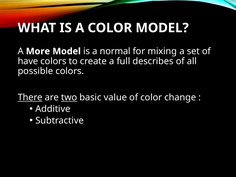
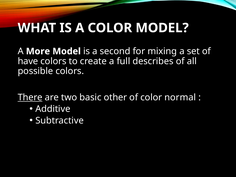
normal: normal -> second
two underline: present -> none
value: value -> other
change: change -> normal
